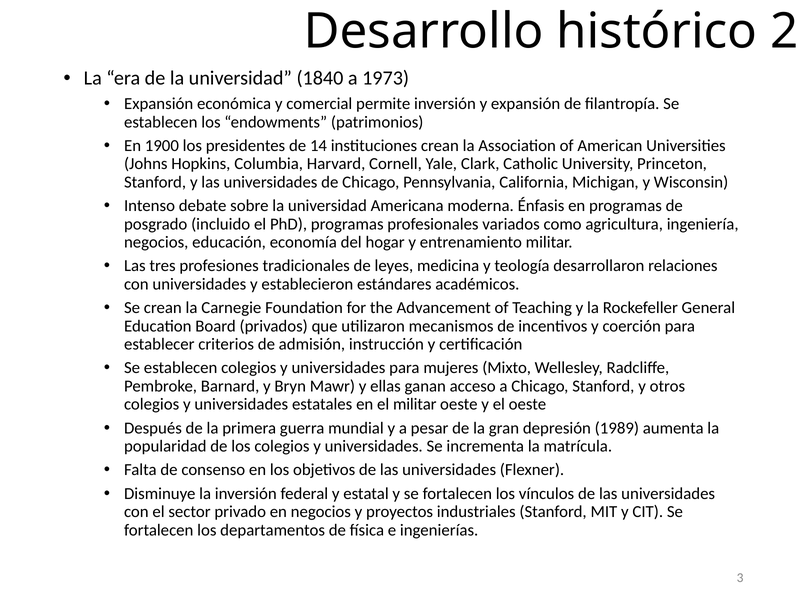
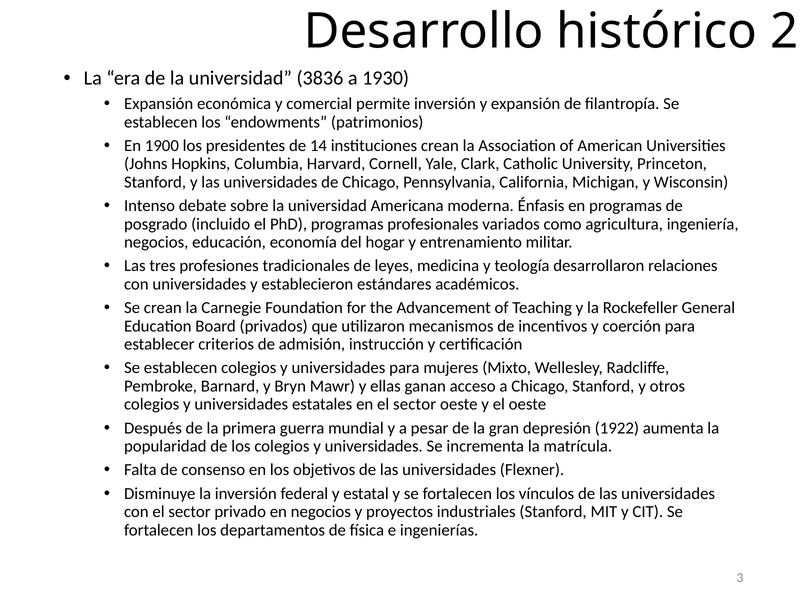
1840: 1840 -> 3836
1973: 1973 -> 1930
en el militar: militar -> sector
1989: 1989 -> 1922
